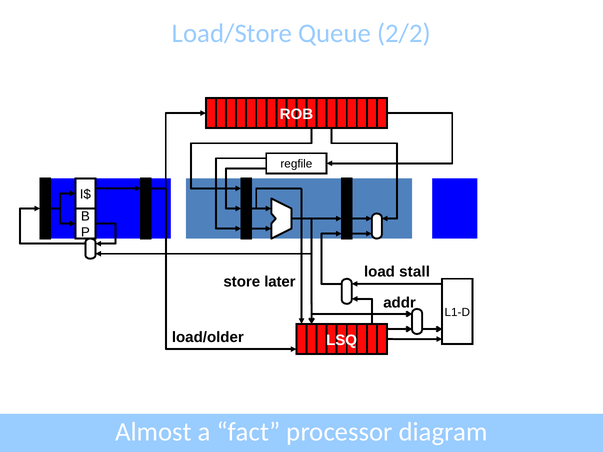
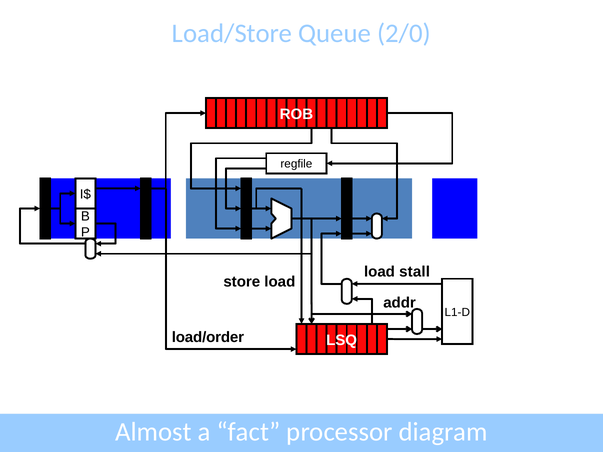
2/2: 2/2 -> 2/0
store later: later -> load
load/older: load/older -> load/order
